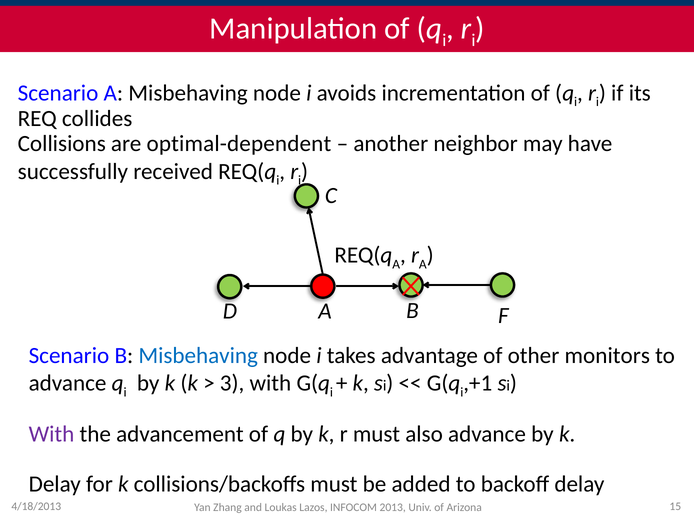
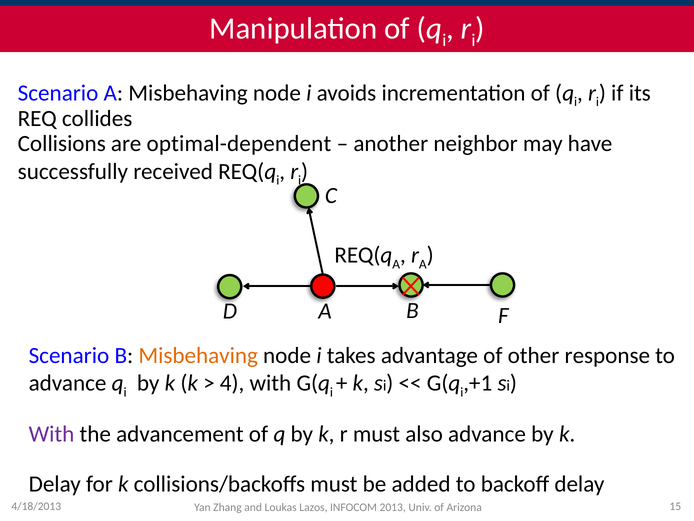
Misbehaving at (198, 355) colour: blue -> orange
monitors: monitors -> response
3: 3 -> 4
